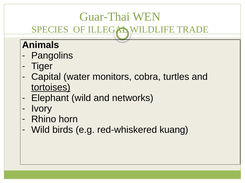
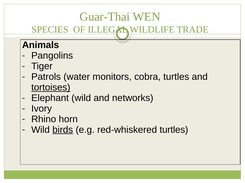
Capital: Capital -> Patrols
birds underline: none -> present
red-whiskered kuang: kuang -> turtles
